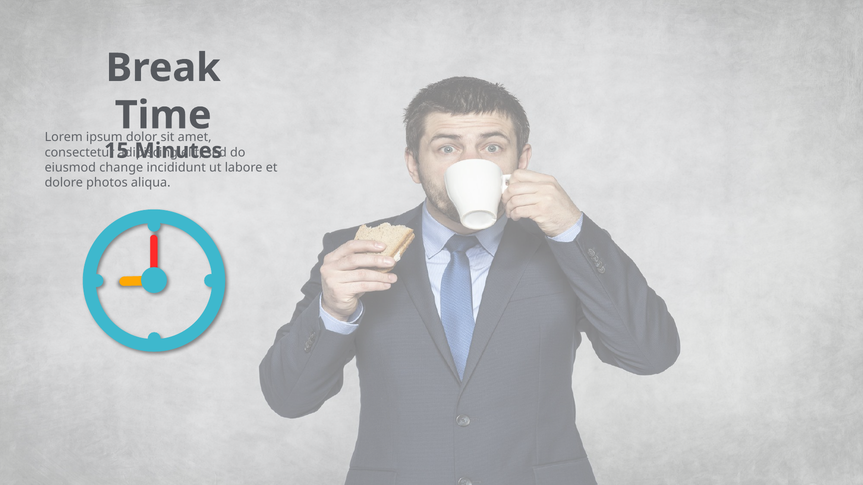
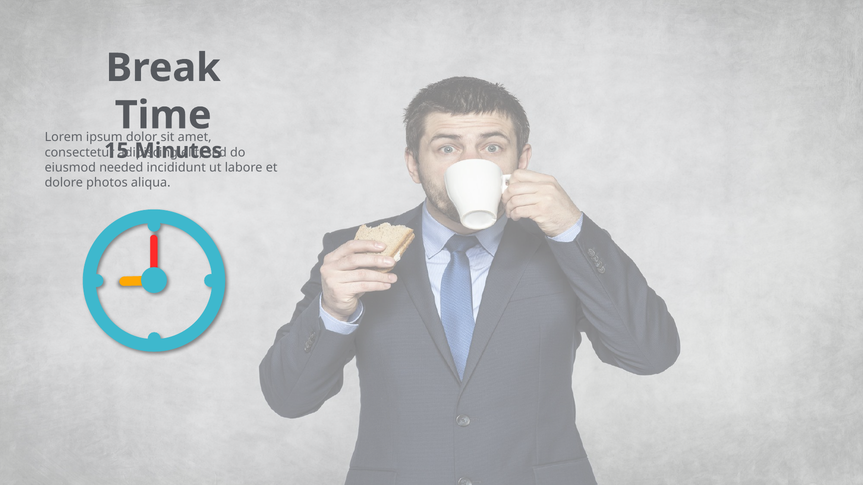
change: change -> needed
